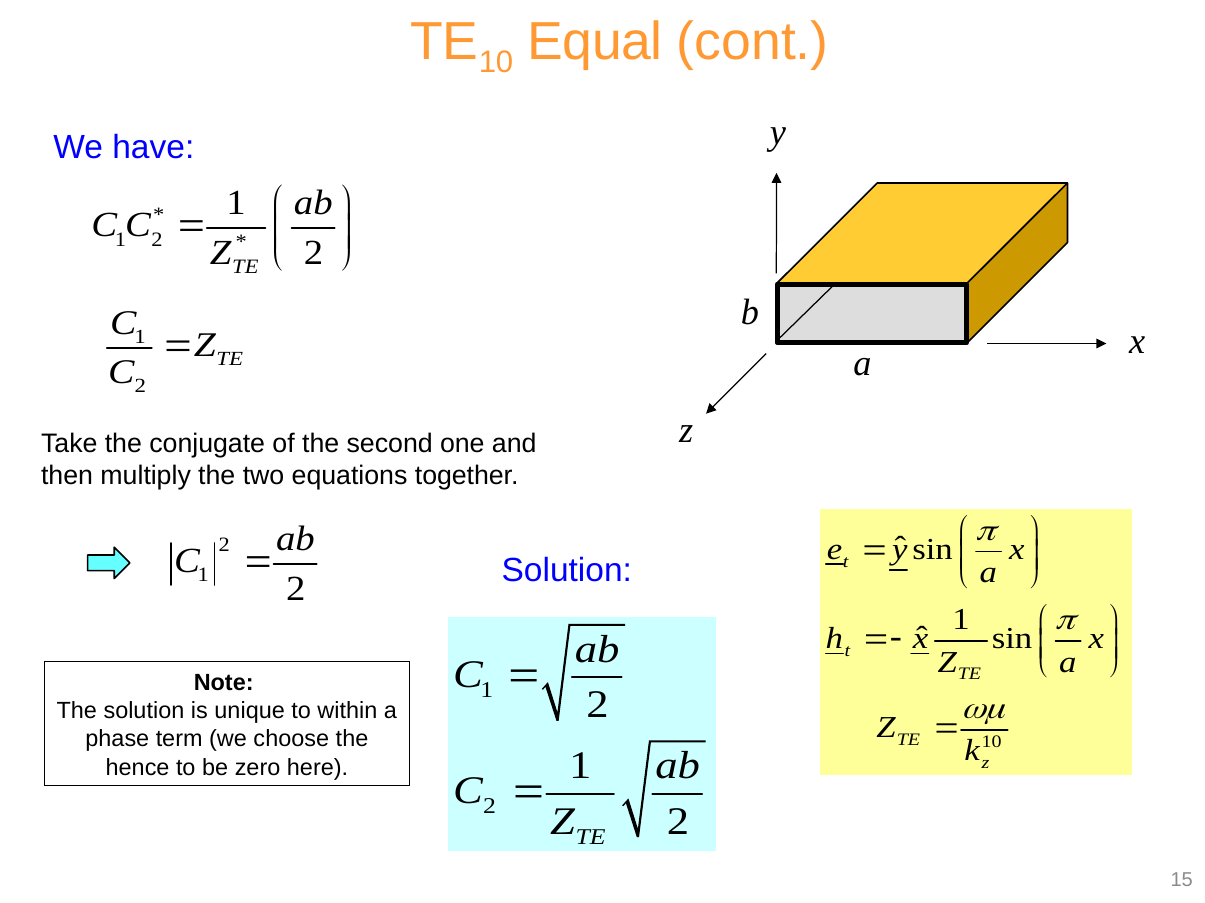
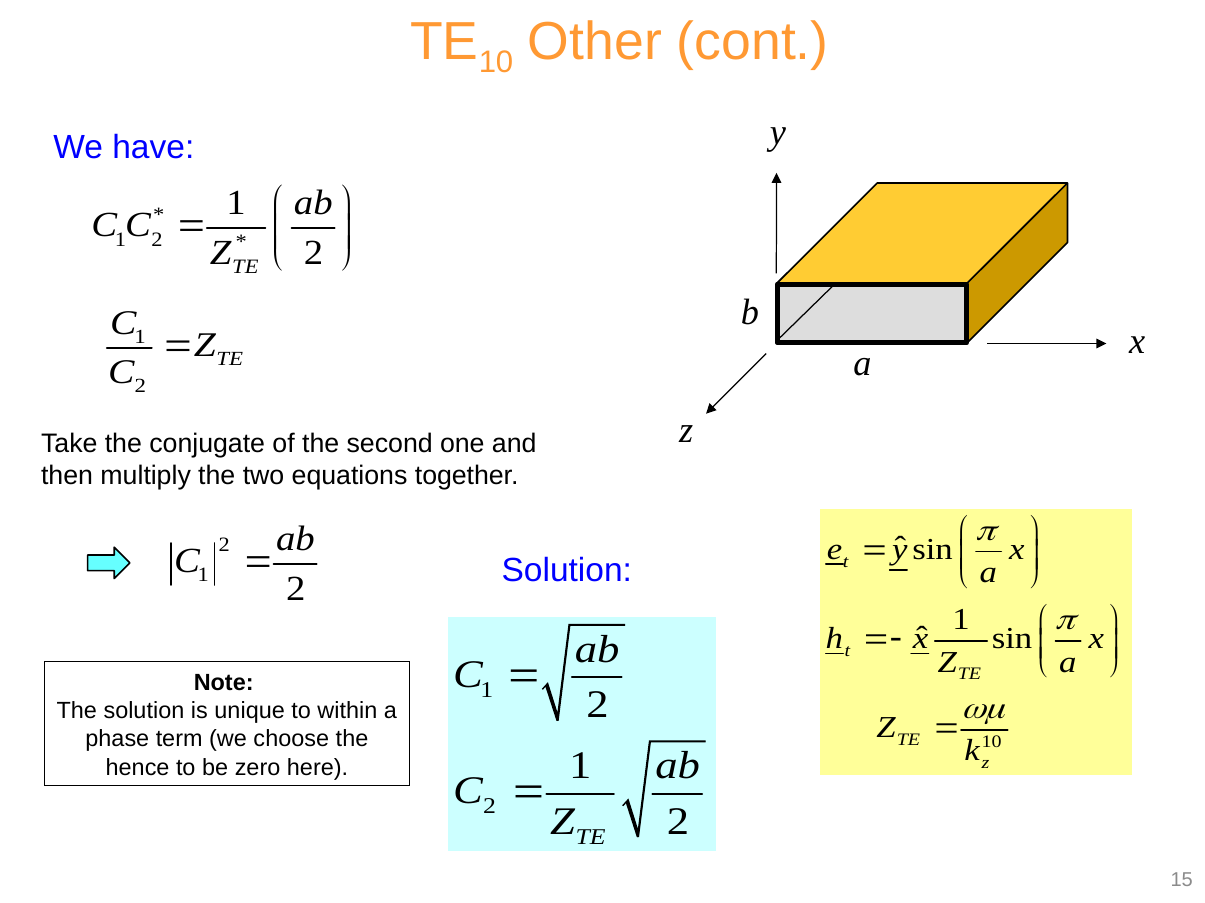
Equal: Equal -> Other
